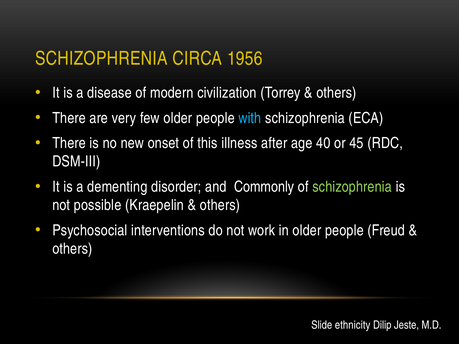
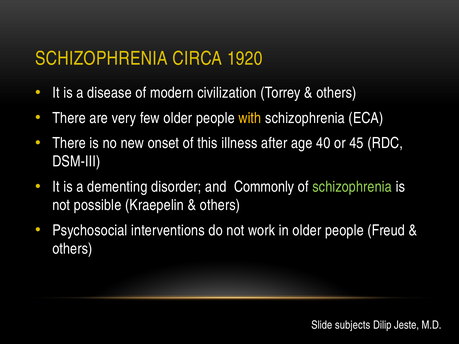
1956: 1956 -> 1920
with colour: light blue -> yellow
ethnicity: ethnicity -> subjects
